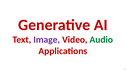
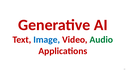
Image colour: purple -> blue
